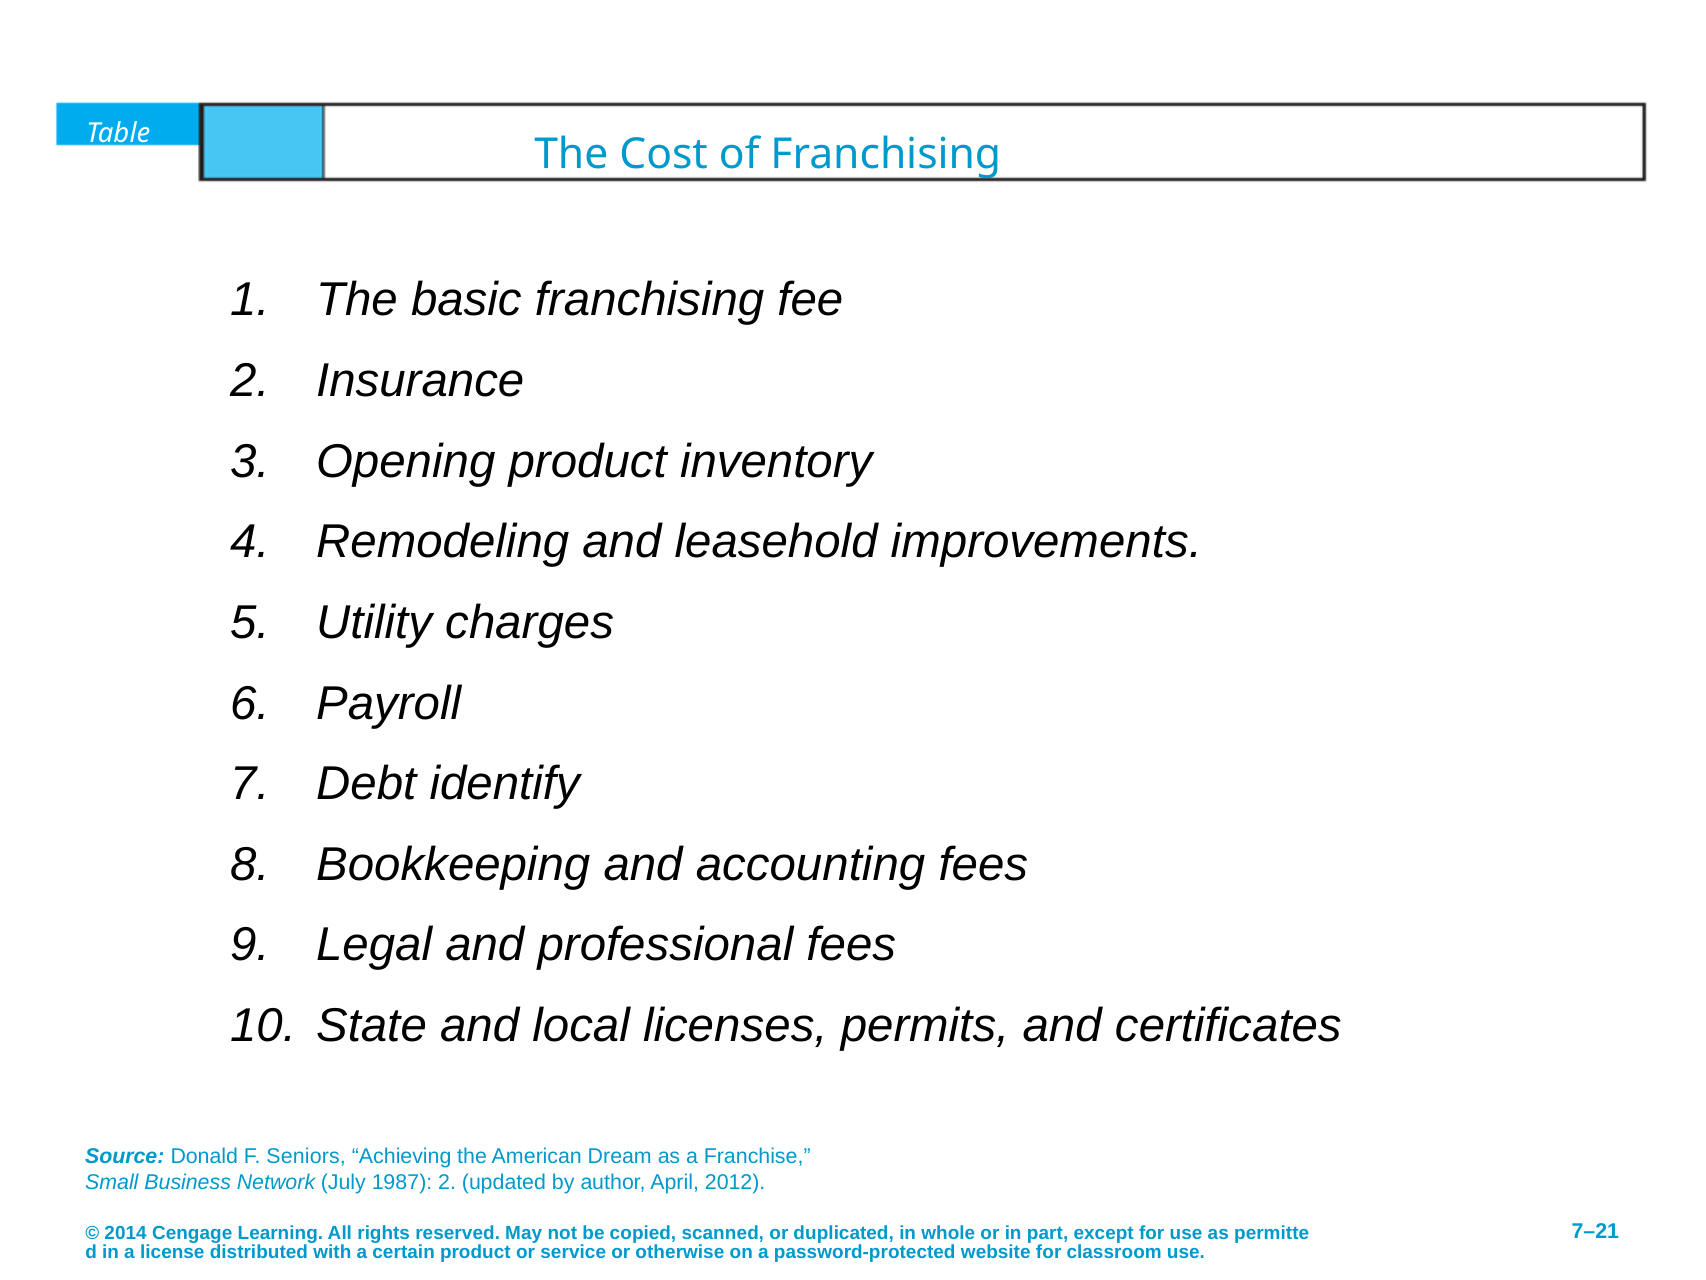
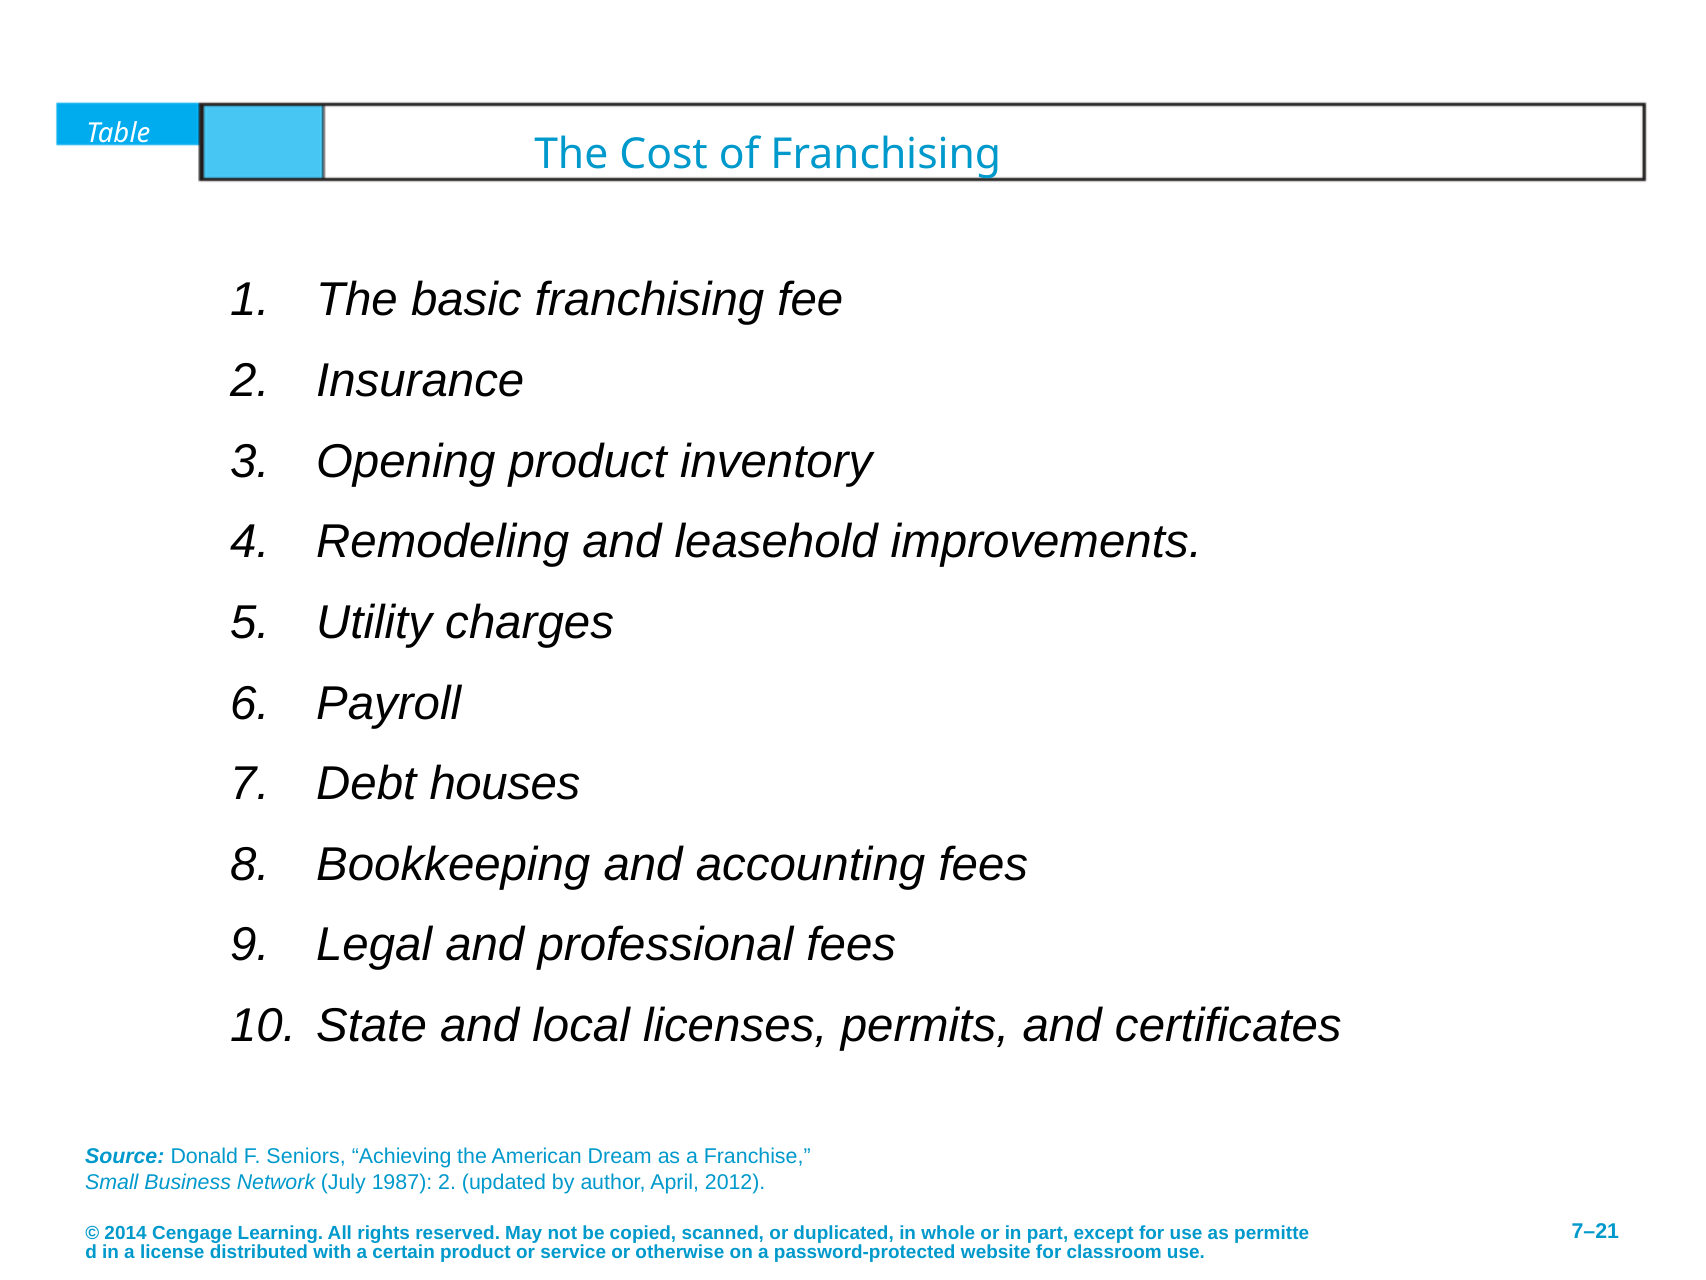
identify: identify -> houses
